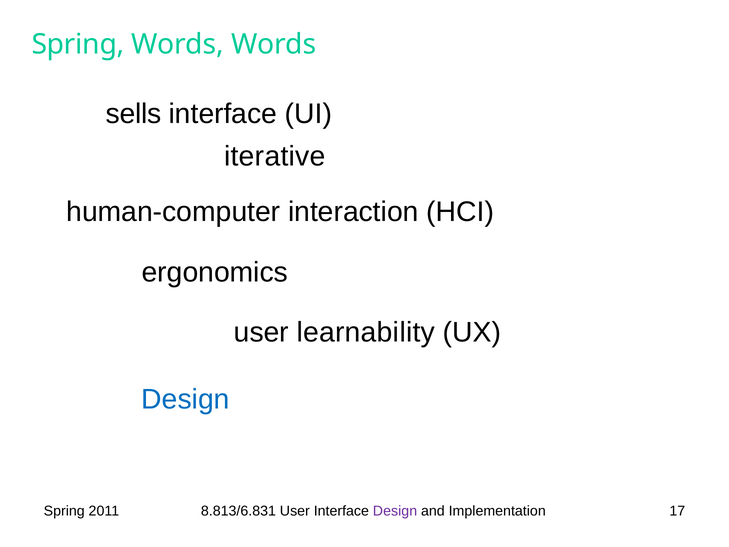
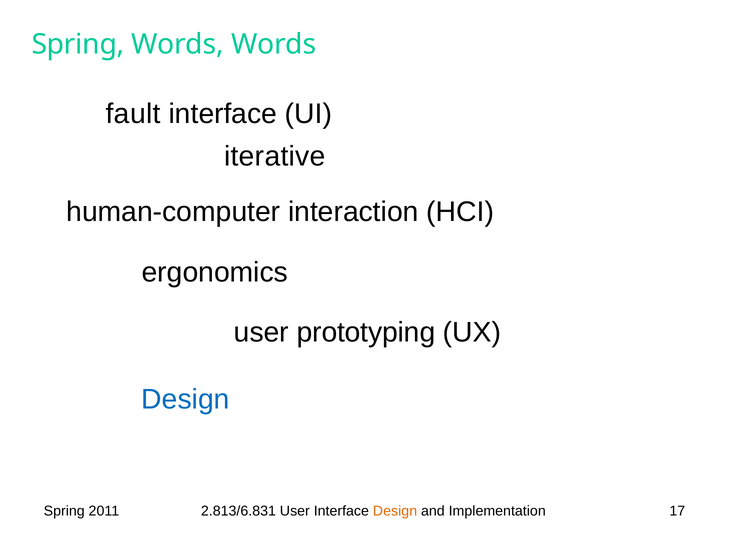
sells: sells -> fault
learnability: learnability -> prototyping
8.813/6.831: 8.813/6.831 -> 2.813/6.831
Design at (395, 511) colour: purple -> orange
